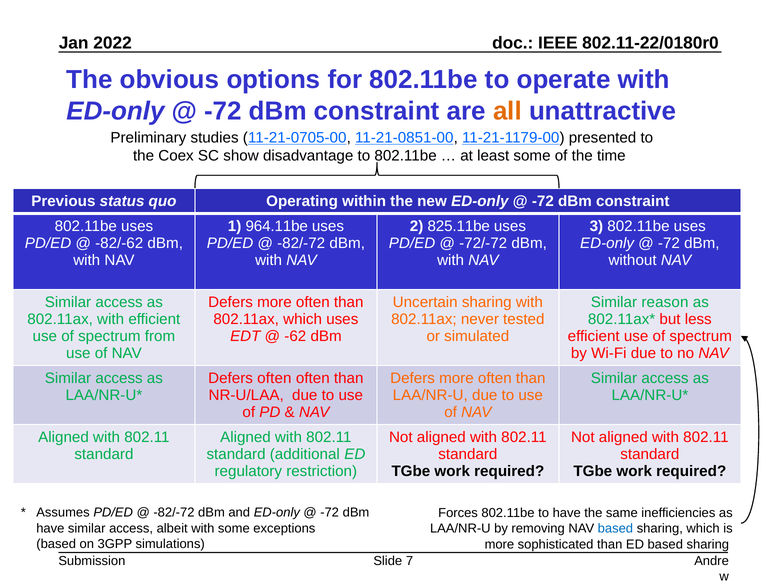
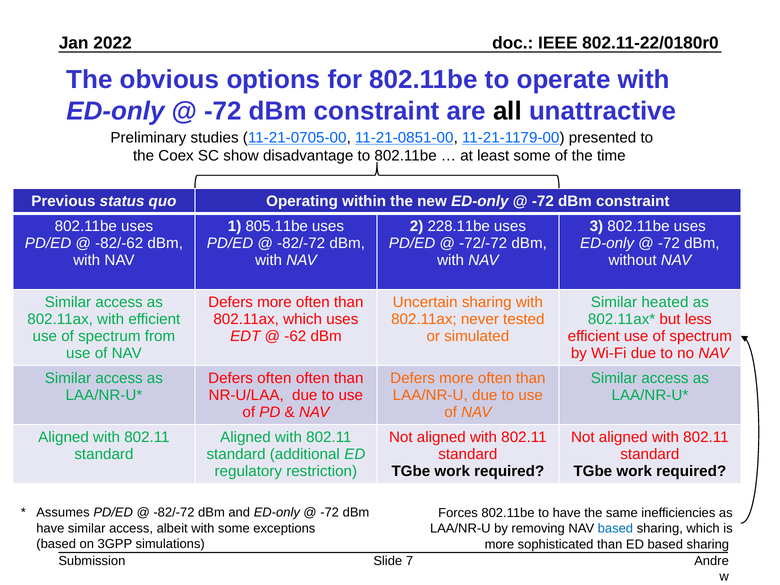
all colour: orange -> black
964.11be: 964.11be -> 805.11be
825.11be: 825.11be -> 228.11be
reason: reason -> heated
